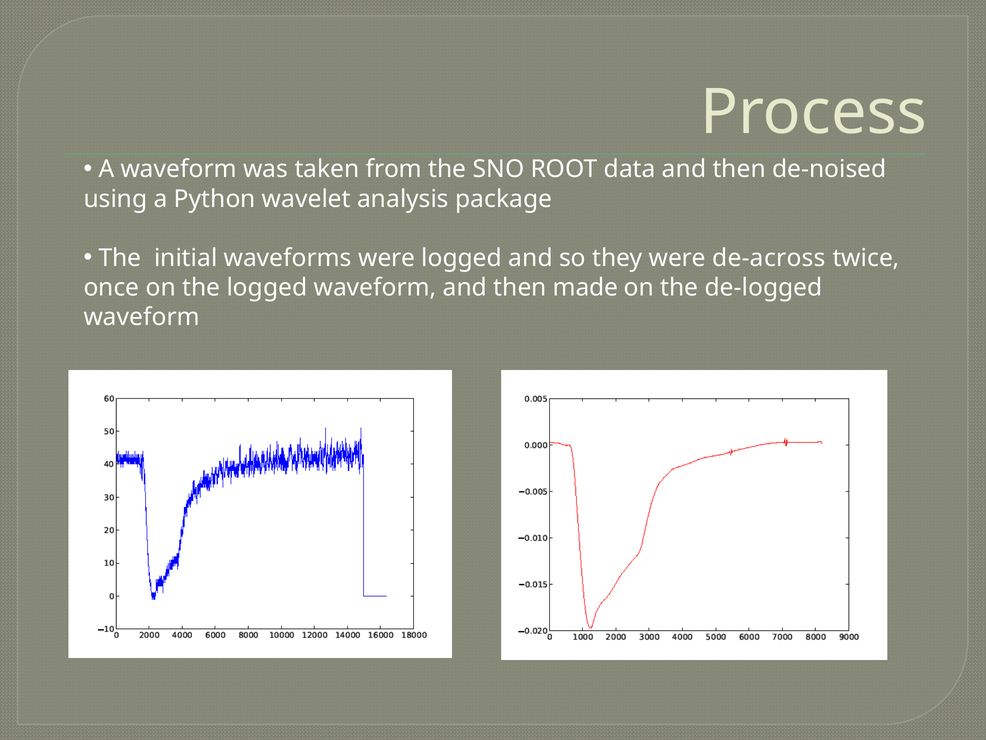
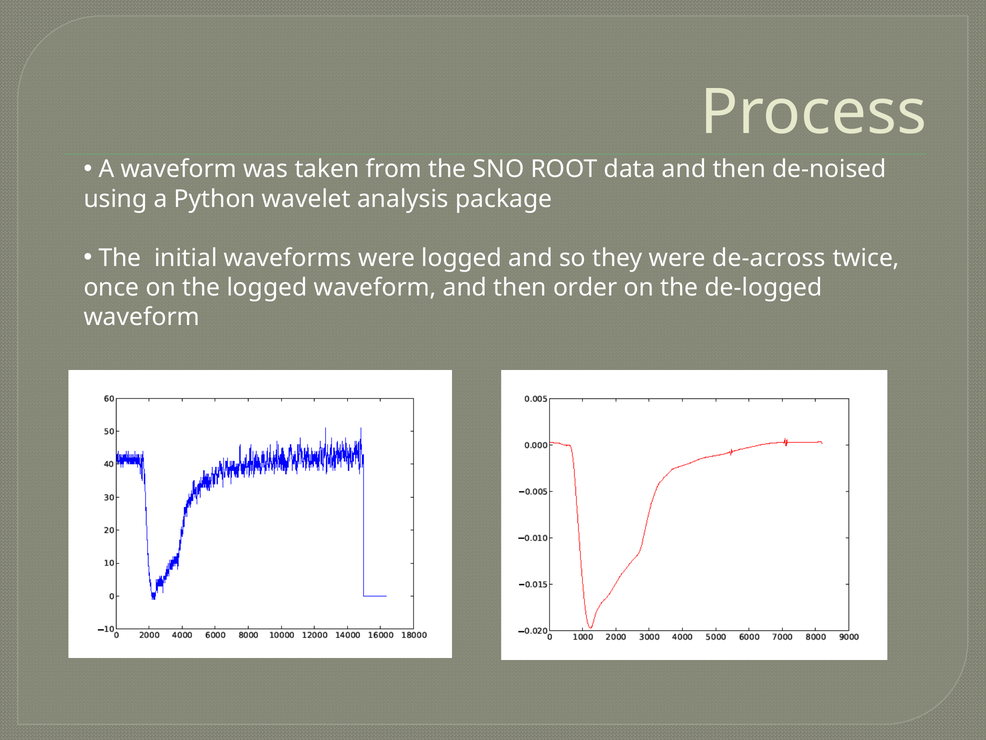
made: made -> order
